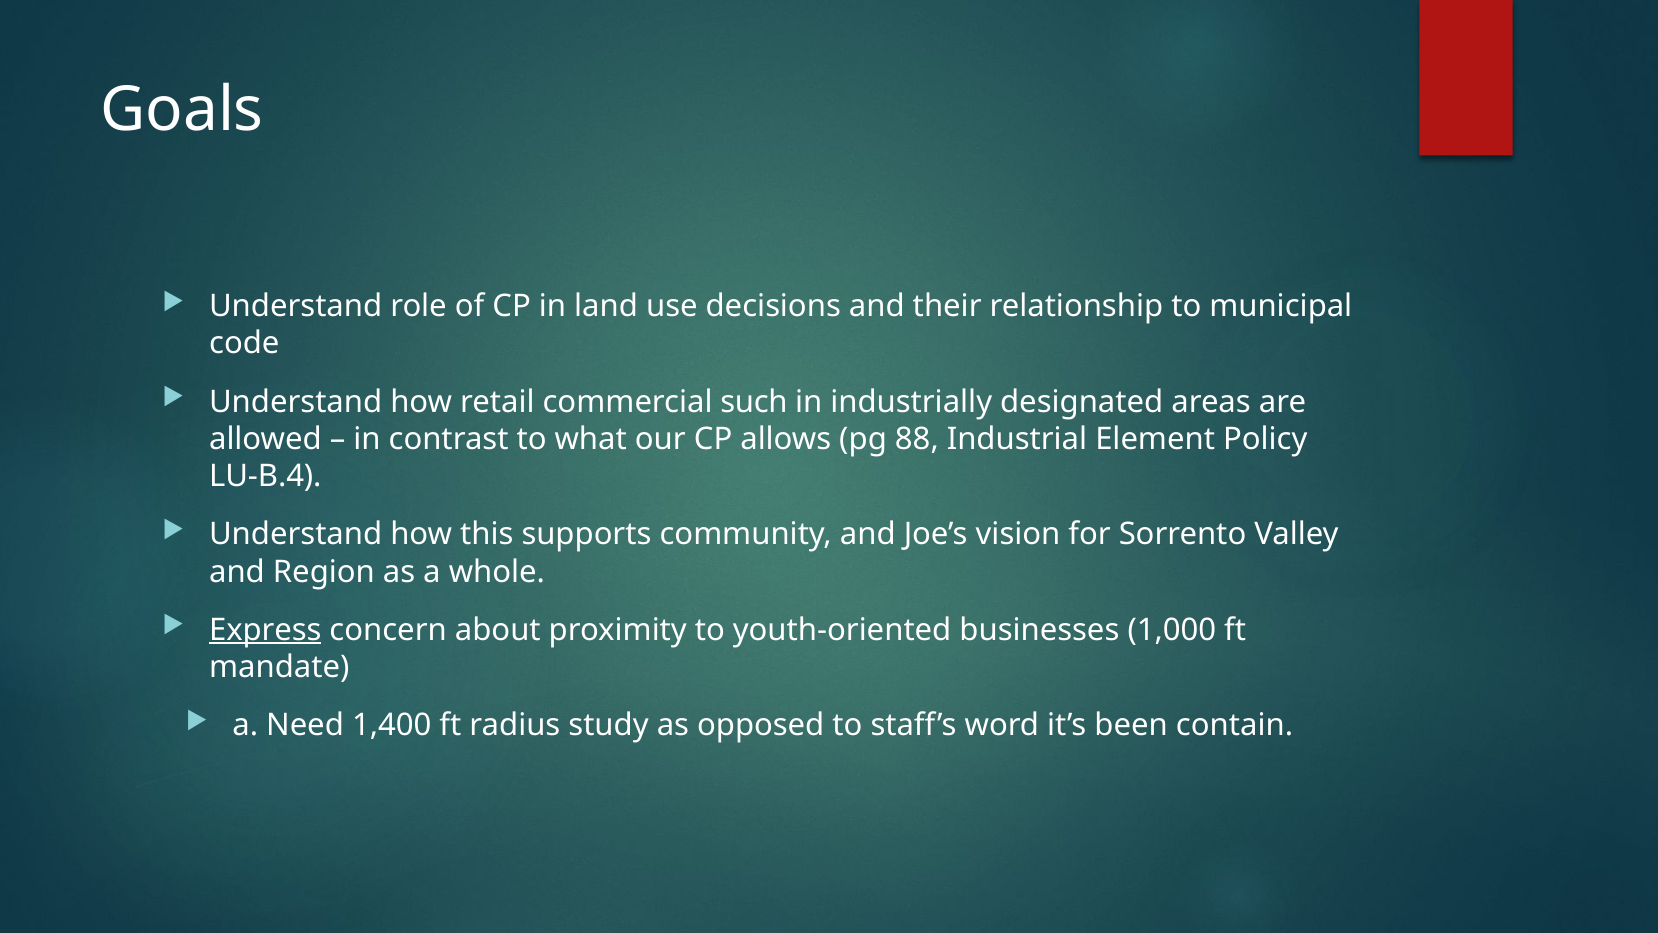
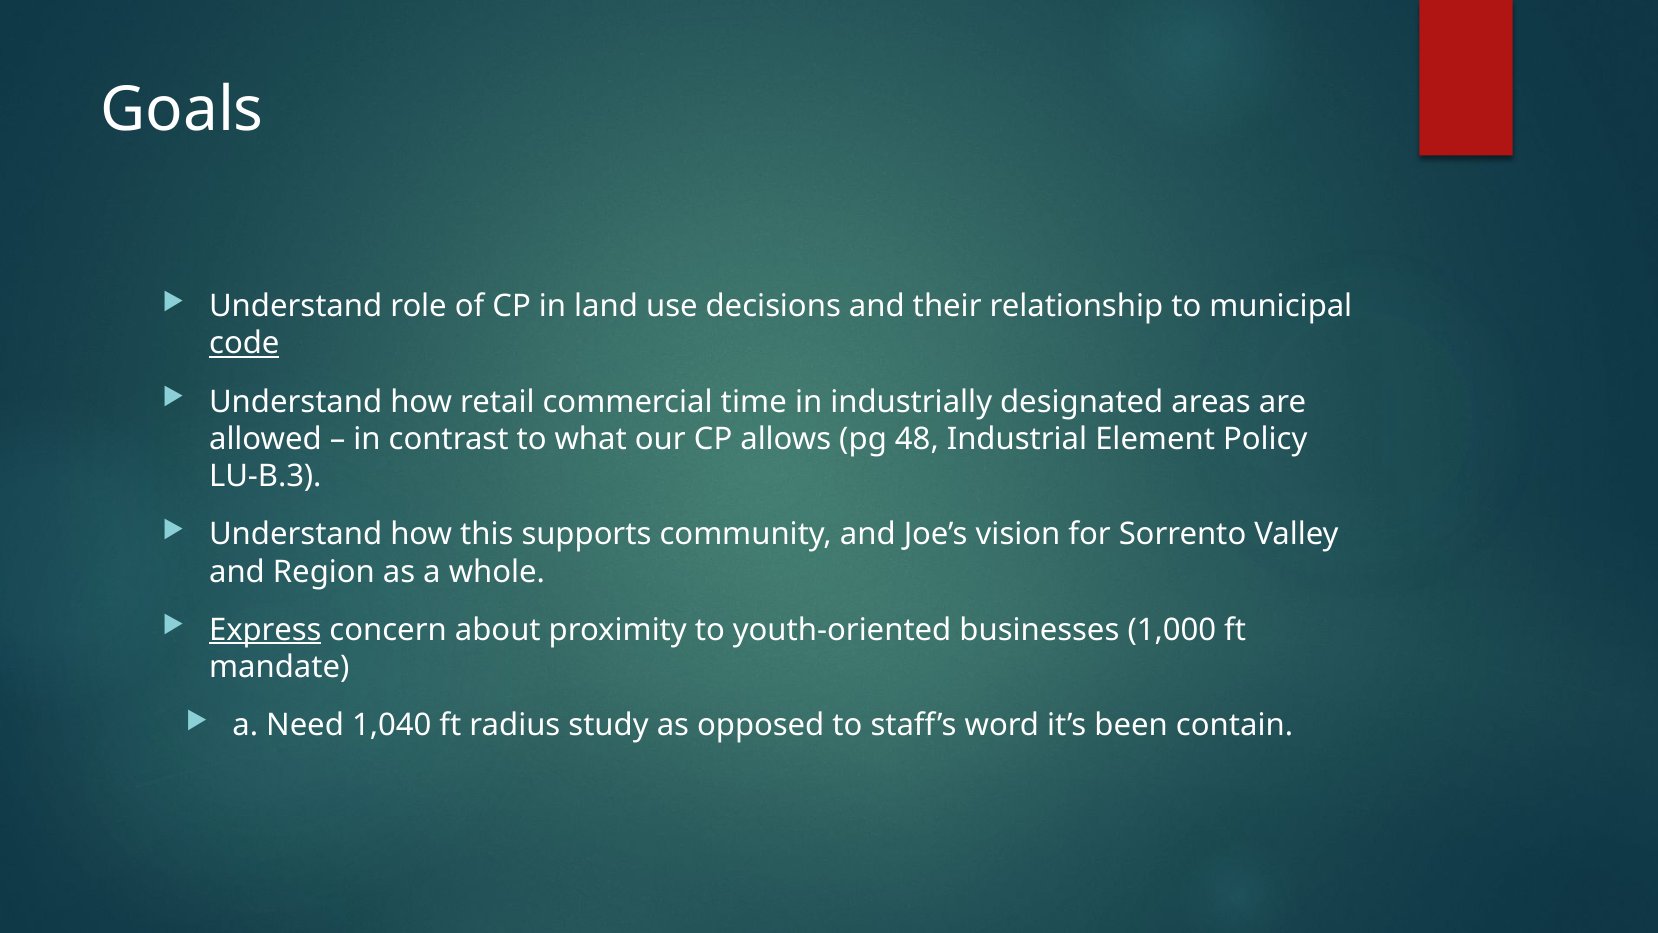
code underline: none -> present
such: such -> time
88: 88 -> 48
LU-B.4: LU-B.4 -> LU-B.3
1,400: 1,400 -> 1,040
